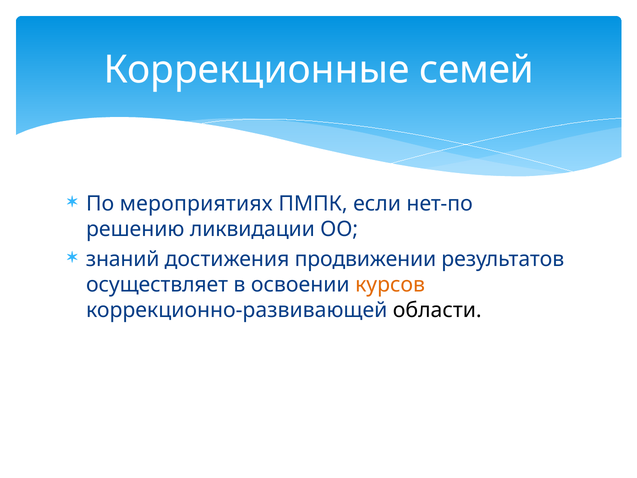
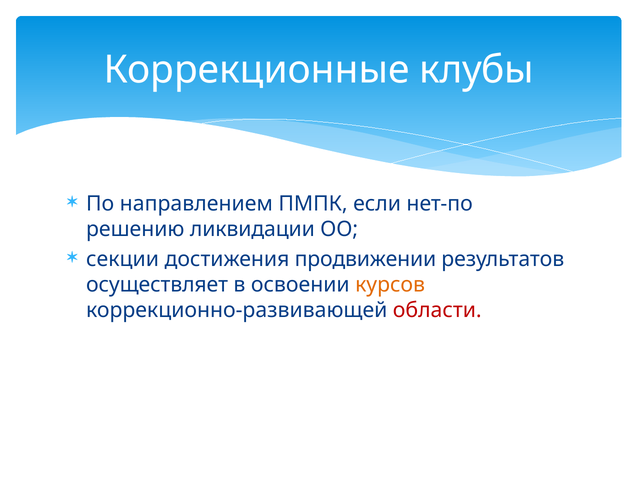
семей: семей -> клубы
мероприятиях: мероприятиях -> направлением
знаний: знаний -> секции
области colour: black -> red
